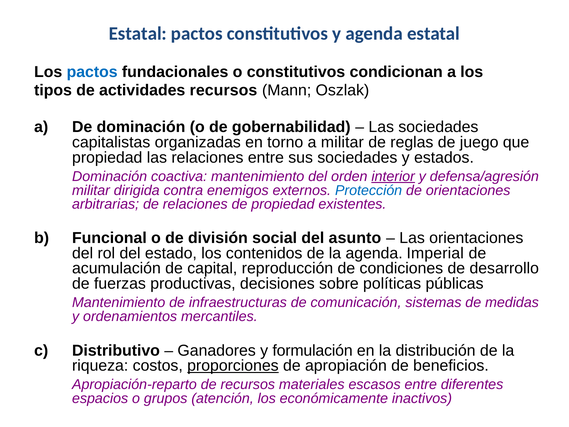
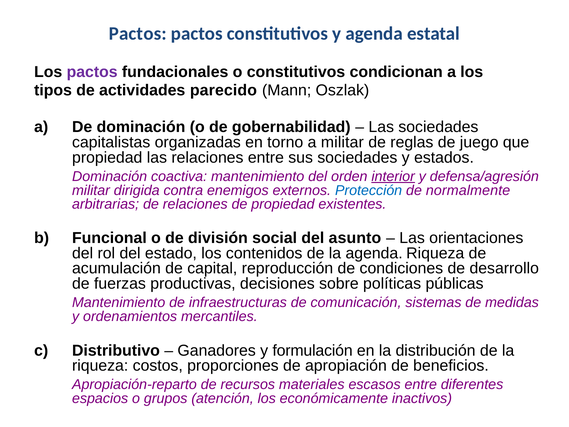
Estatal at (138, 34): Estatal -> Pactos
pactos at (92, 72) colour: blue -> purple
actividades recursos: recursos -> parecido
de orientaciones: orientaciones -> normalmente
agenda Imperial: Imperial -> Riqueza
proporciones underline: present -> none
